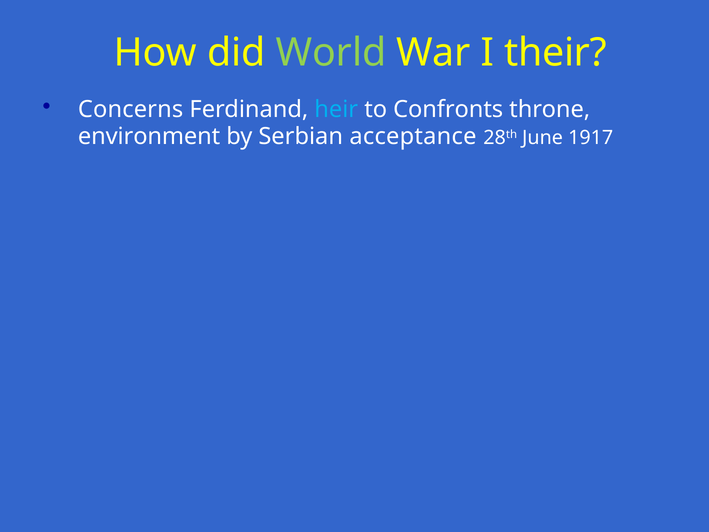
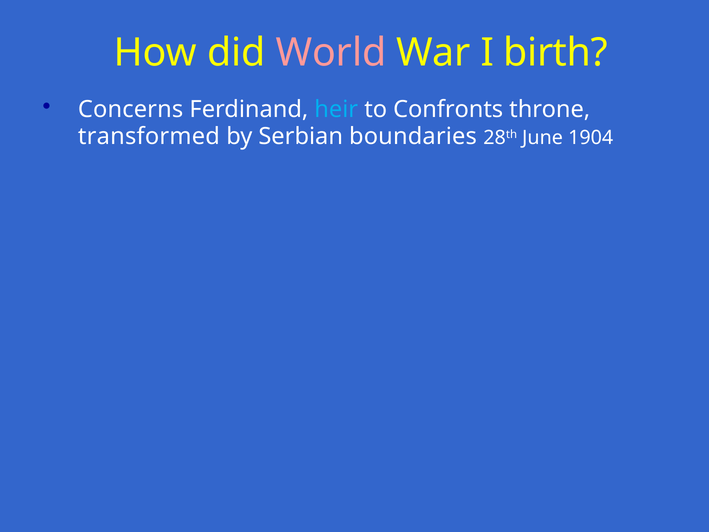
World colour: light green -> pink
their: their -> birth
environment: environment -> transformed
acceptance: acceptance -> boundaries
1917: 1917 -> 1904
